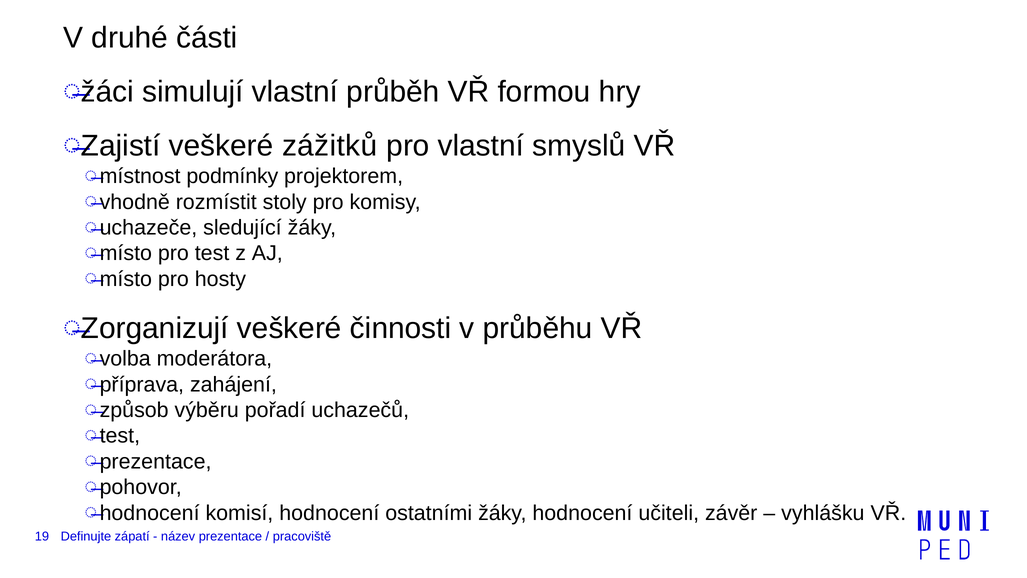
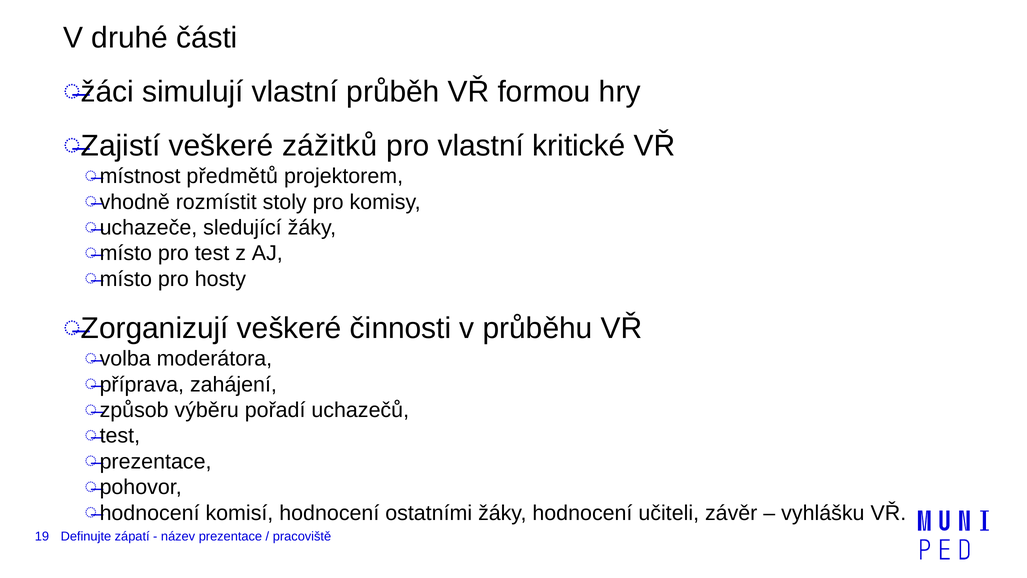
smyslů: smyslů -> kritické
podmínky: podmínky -> předmětů
